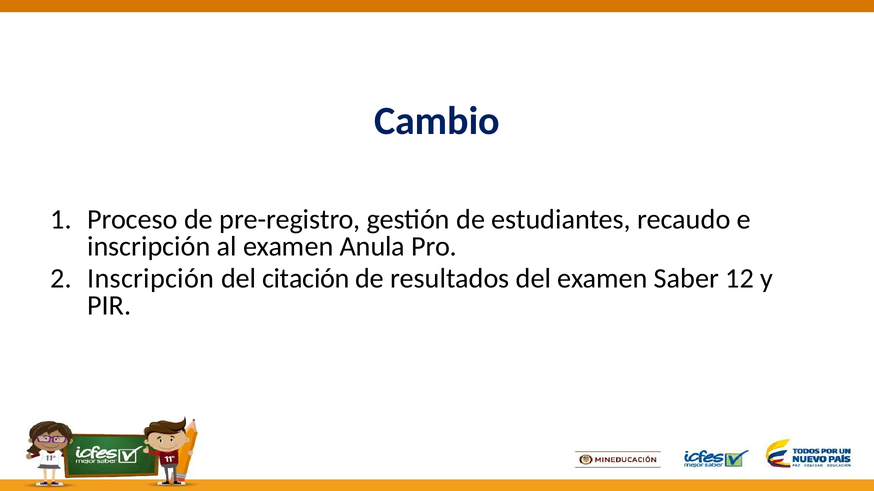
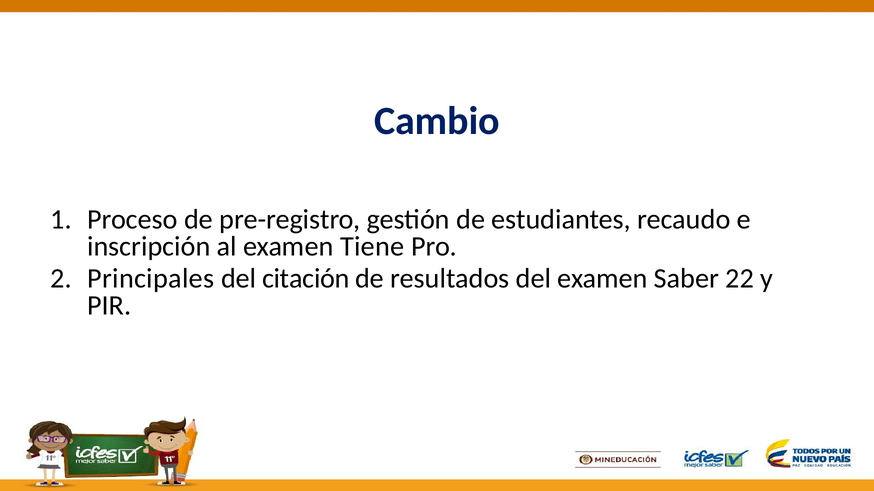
Anula: Anula -> Tiene
Inscripción at (151, 279): Inscripción -> Principales
12: 12 -> 22
